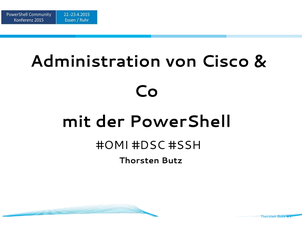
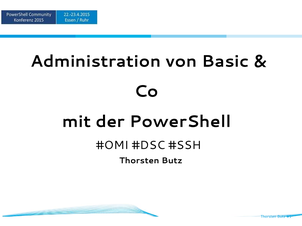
Cisco: Cisco -> Basic
